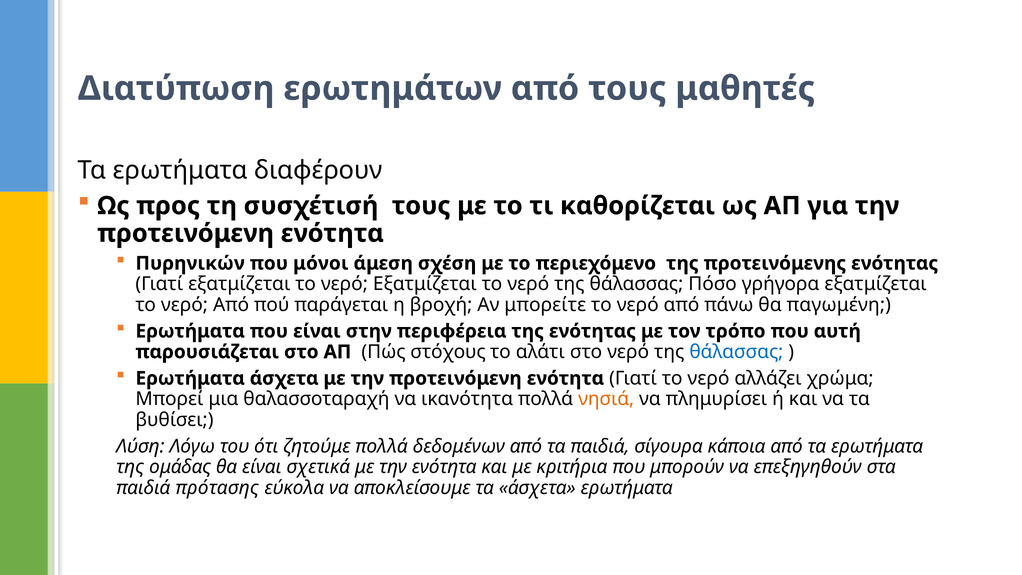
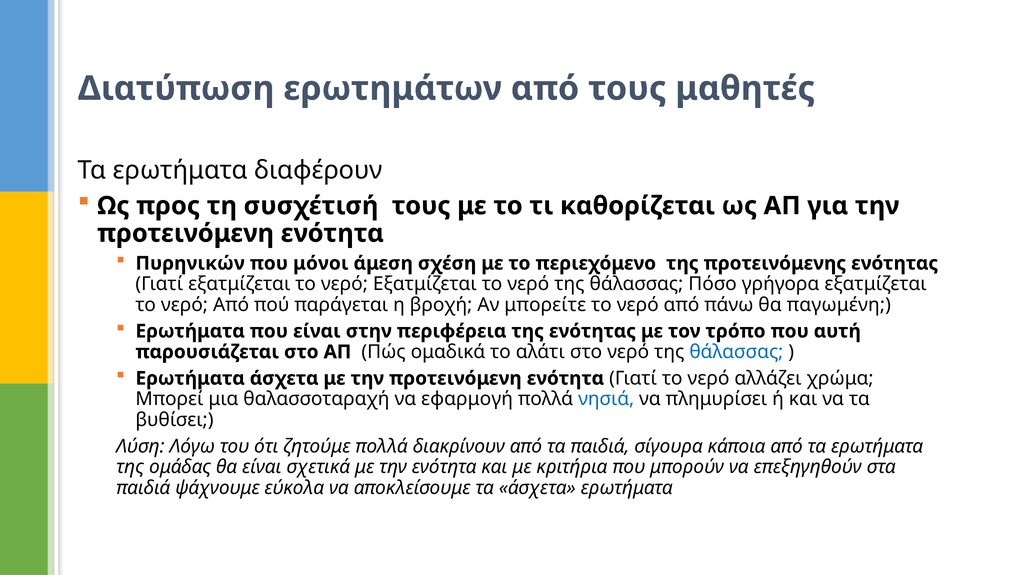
στόχους: στόχους -> ομαδικά
ικανότητα: ικανότητα -> εφαρμογή
νησιά colour: orange -> blue
δεδομένων: δεδομένων -> διακρίνουν
πρότασης: πρότασης -> ψάχνουμε
